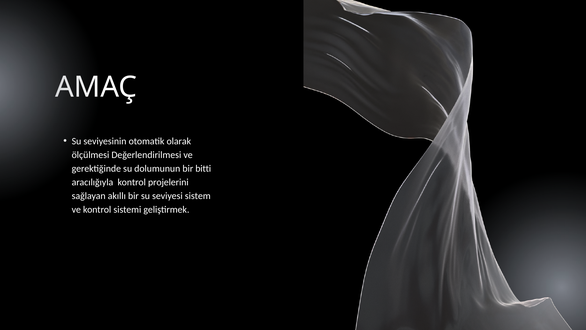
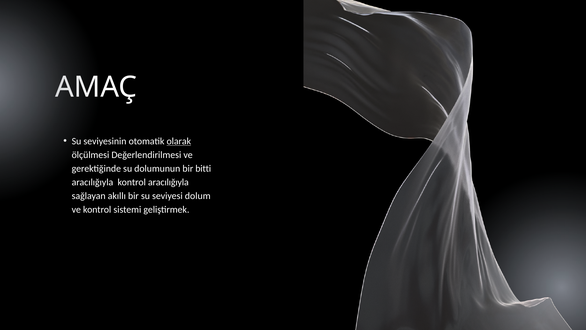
olarak underline: none -> present
projelerini at (168, 182): projelerini -> aracılığıyla
sistem: sistem -> dolum
